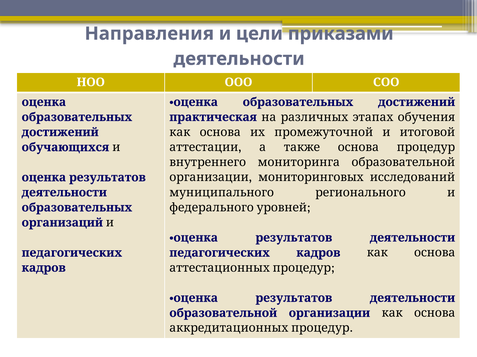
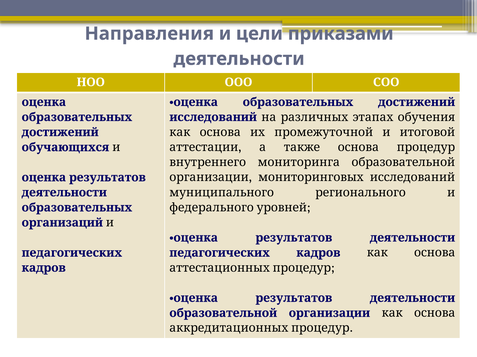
практическая at (213, 117): практическая -> исследований
